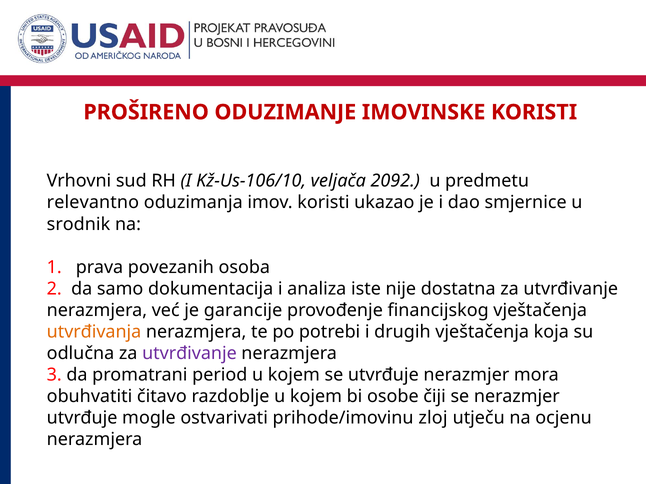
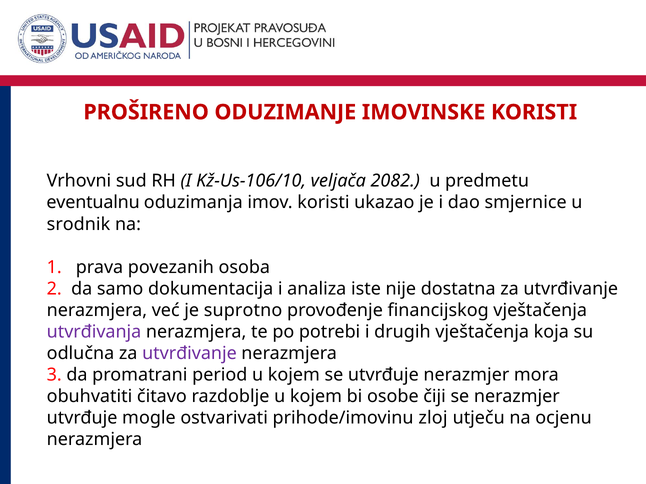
2092: 2092 -> 2082
relevantno: relevantno -> eventualnu
garancije: garancije -> suprotno
utvrđivanja colour: orange -> purple
